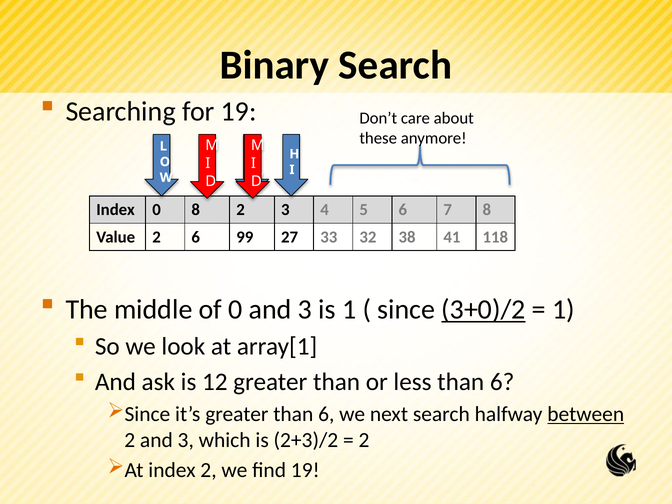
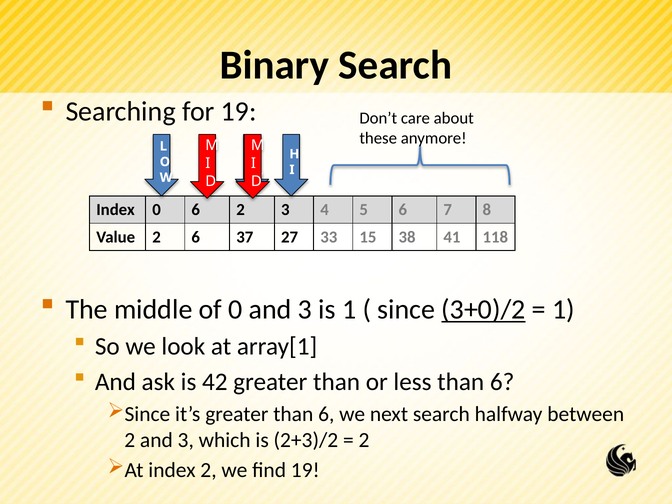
0 8: 8 -> 6
99: 99 -> 37
32: 32 -> 15
12: 12 -> 42
between underline: present -> none
